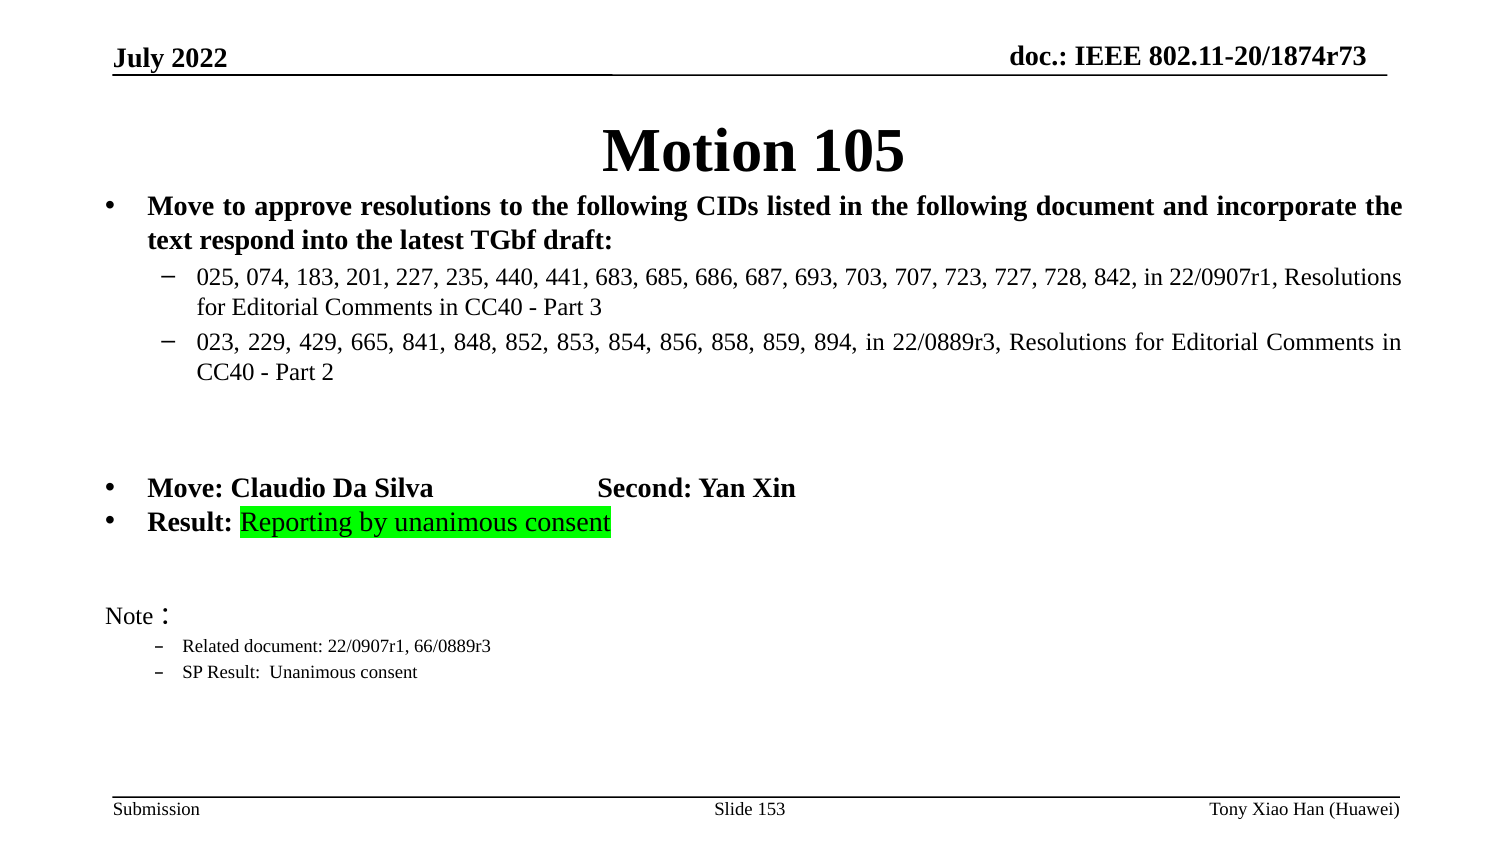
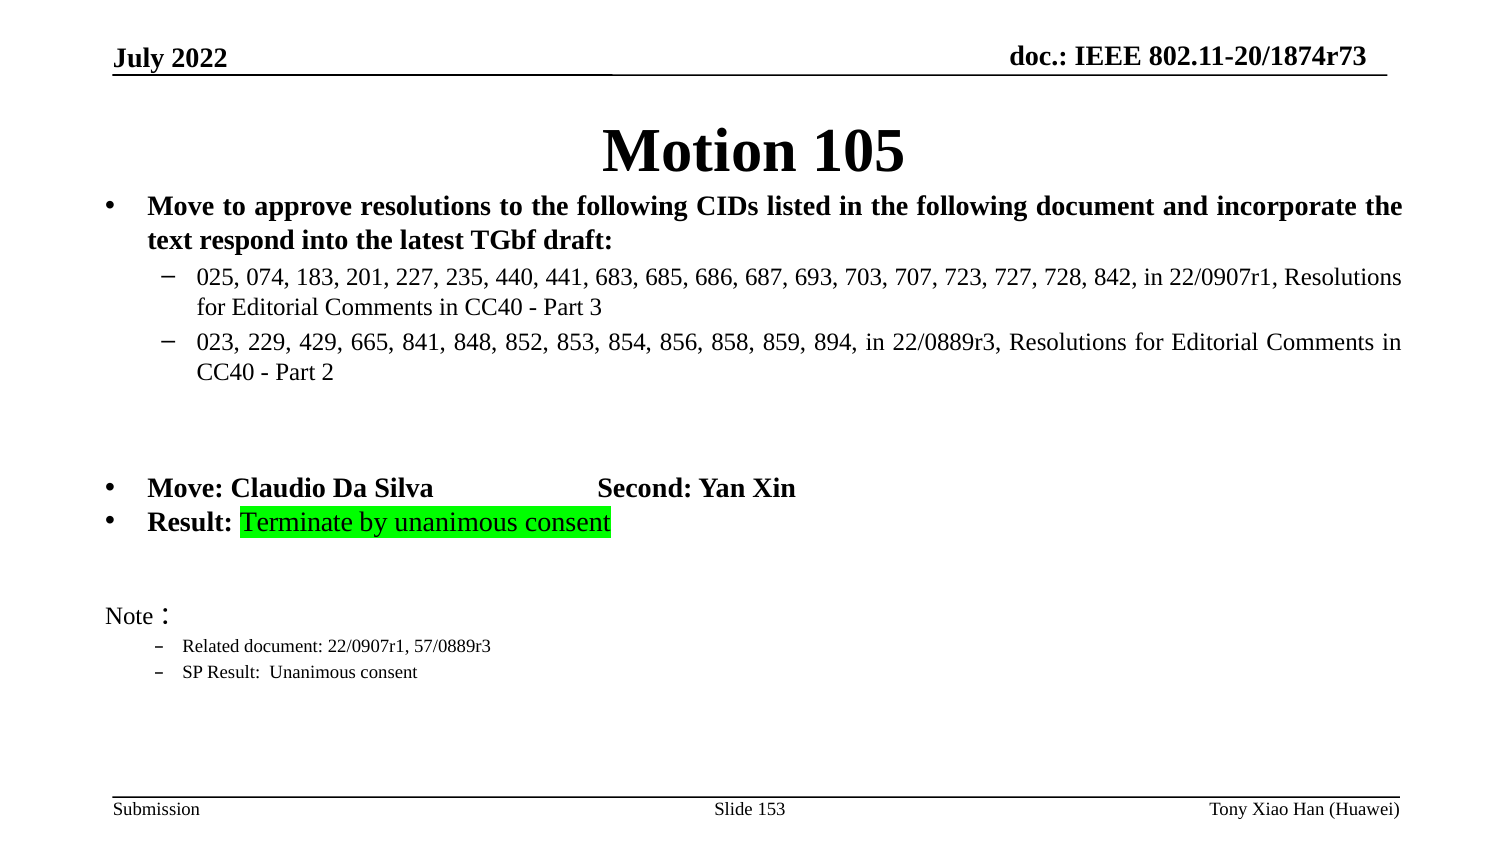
Reporting: Reporting -> Terminate
66/0889r3: 66/0889r3 -> 57/0889r3
